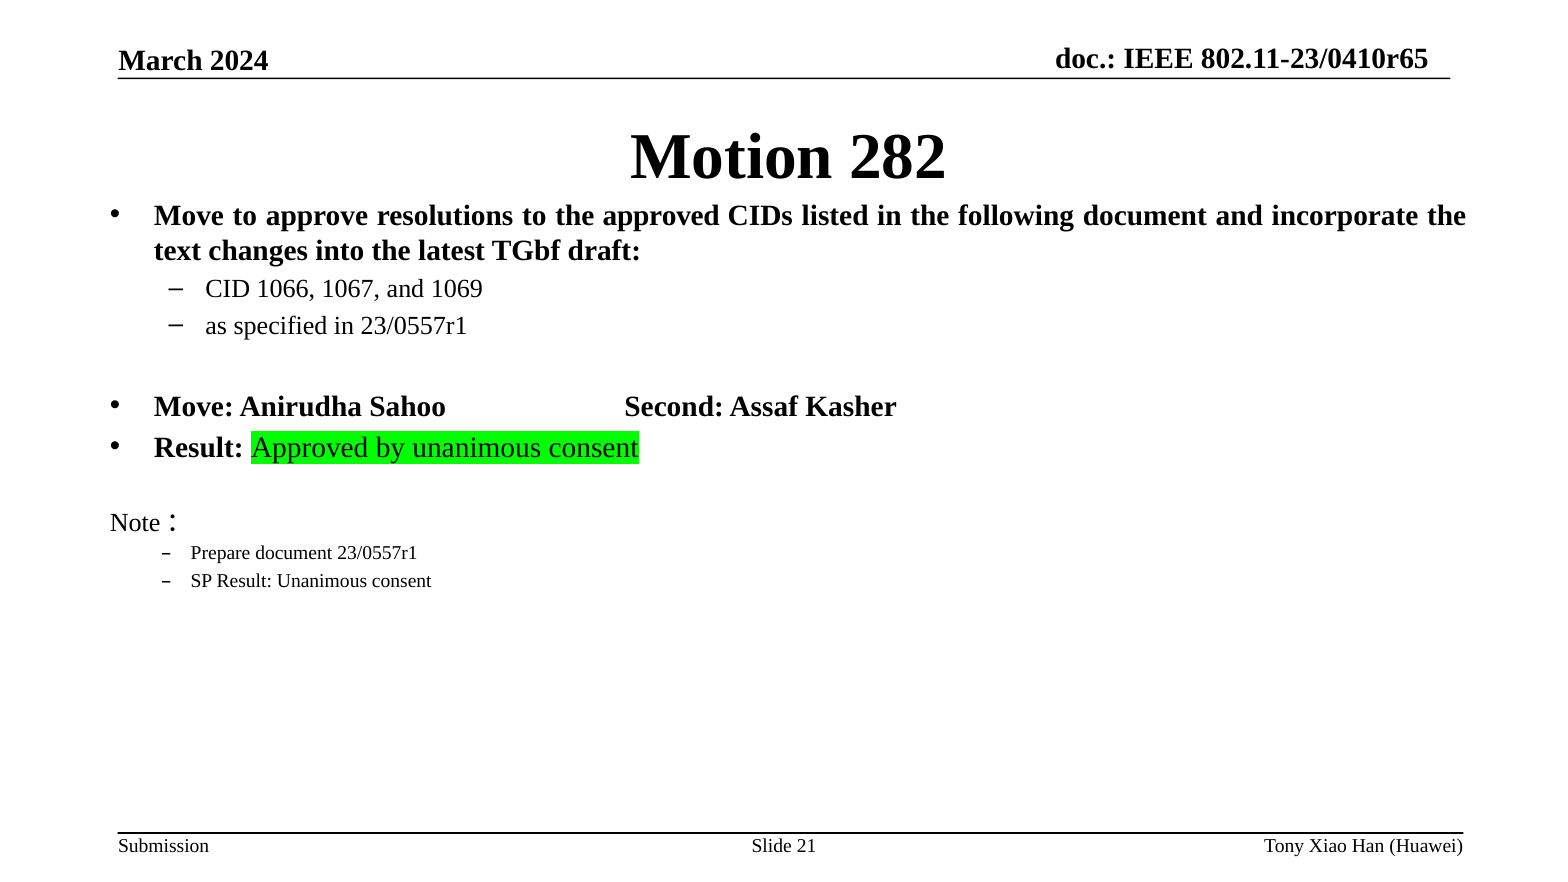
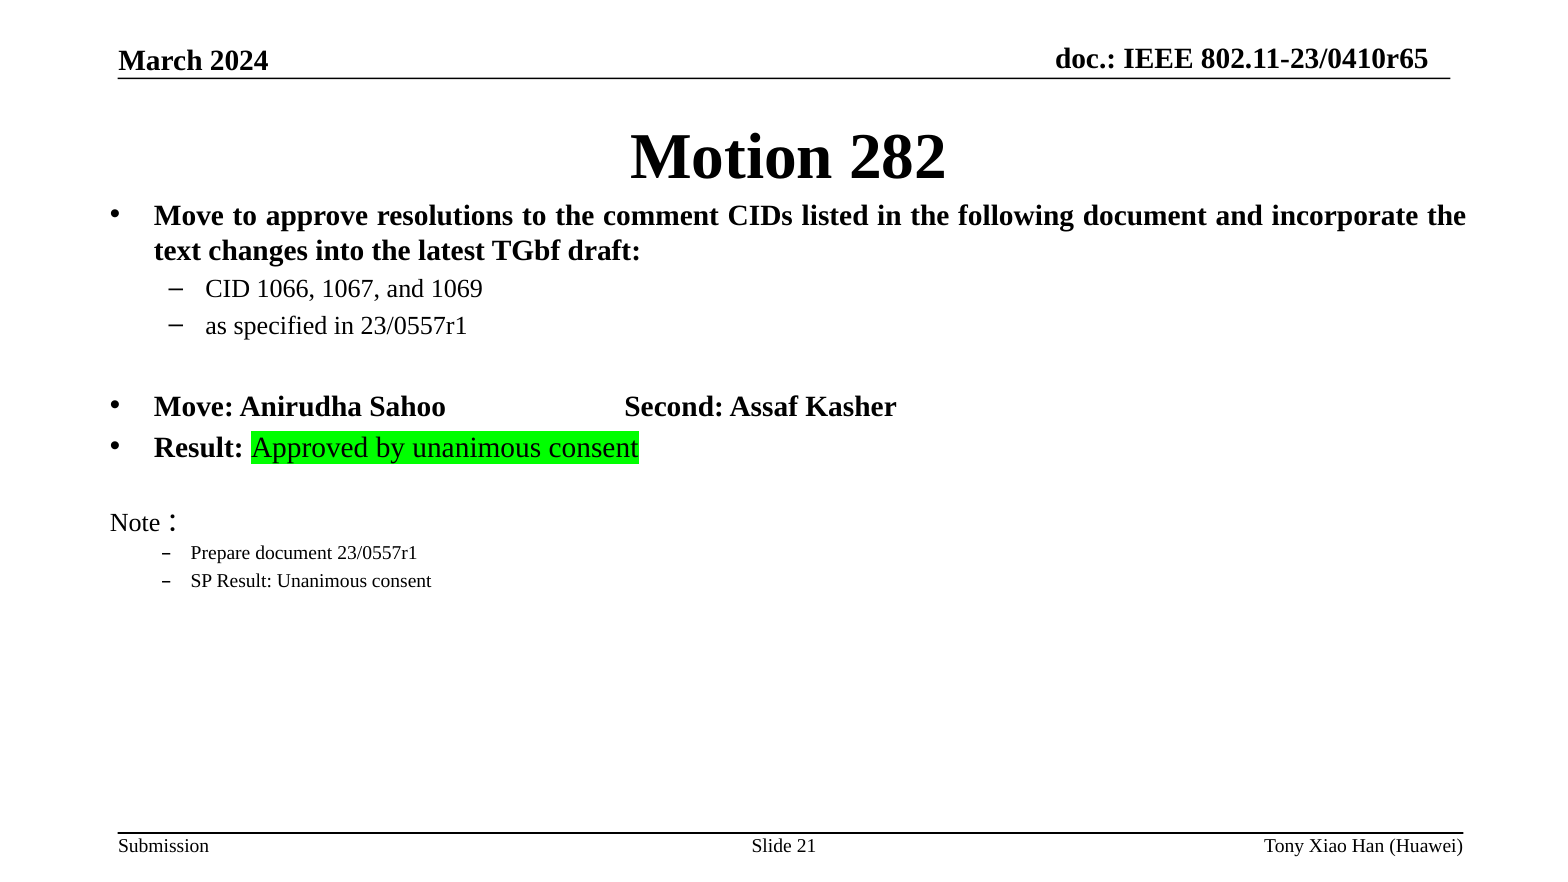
the approved: approved -> comment
